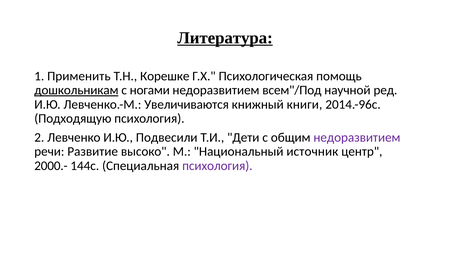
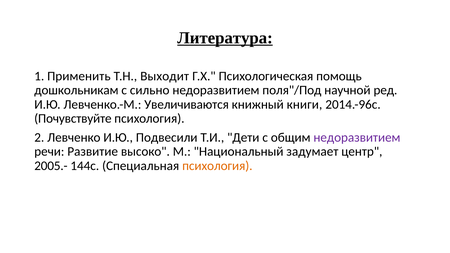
Корешке: Корешке -> Выходит
дошкольникам underline: present -> none
ногами: ногами -> сильно
всем"/Под: всем"/Под -> поля"/Под
Подходящую: Подходящую -> Почувствуйте
источник: источник -> задумает
2000.-: 2000.- -> 2005.-
психология at (217, 166) colour: purple -> orange
